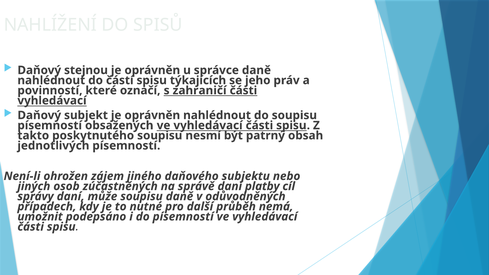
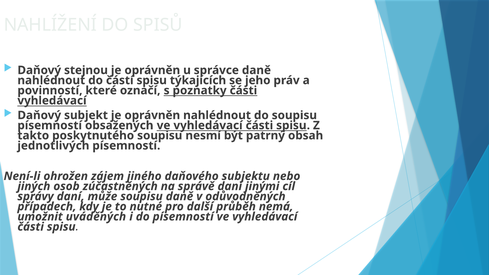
zahraničí: zahraničí -> poznatky
platby: platby -> jinými
podepsáno: podepsáno -> uváděných
